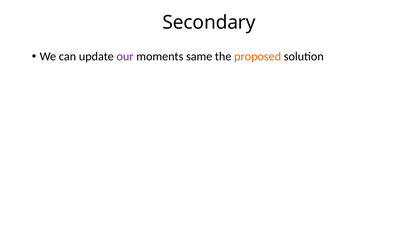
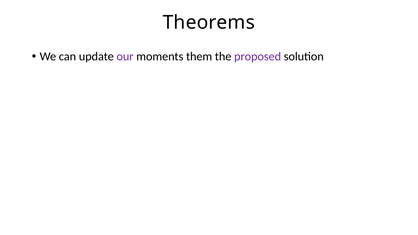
Secondary: Secondary -> Theorems
same: same -> them
proposed colour: orange -> purple
